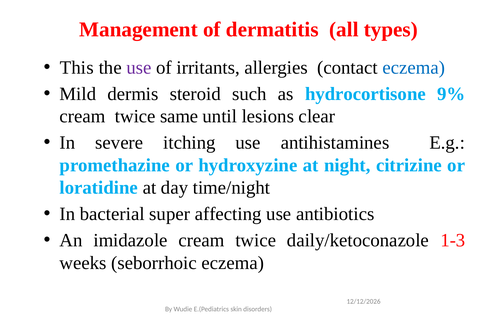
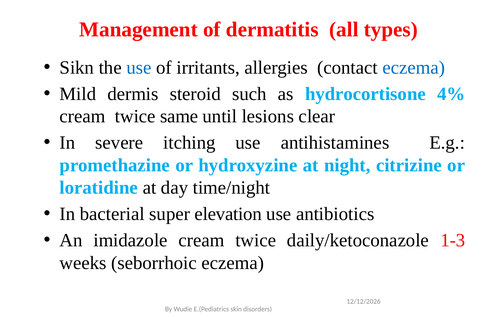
This: This -> Sikn
use at (139, 68) colour: purple -> blue
9%: 9% -> 4%
affecting: affecting -> elevation
